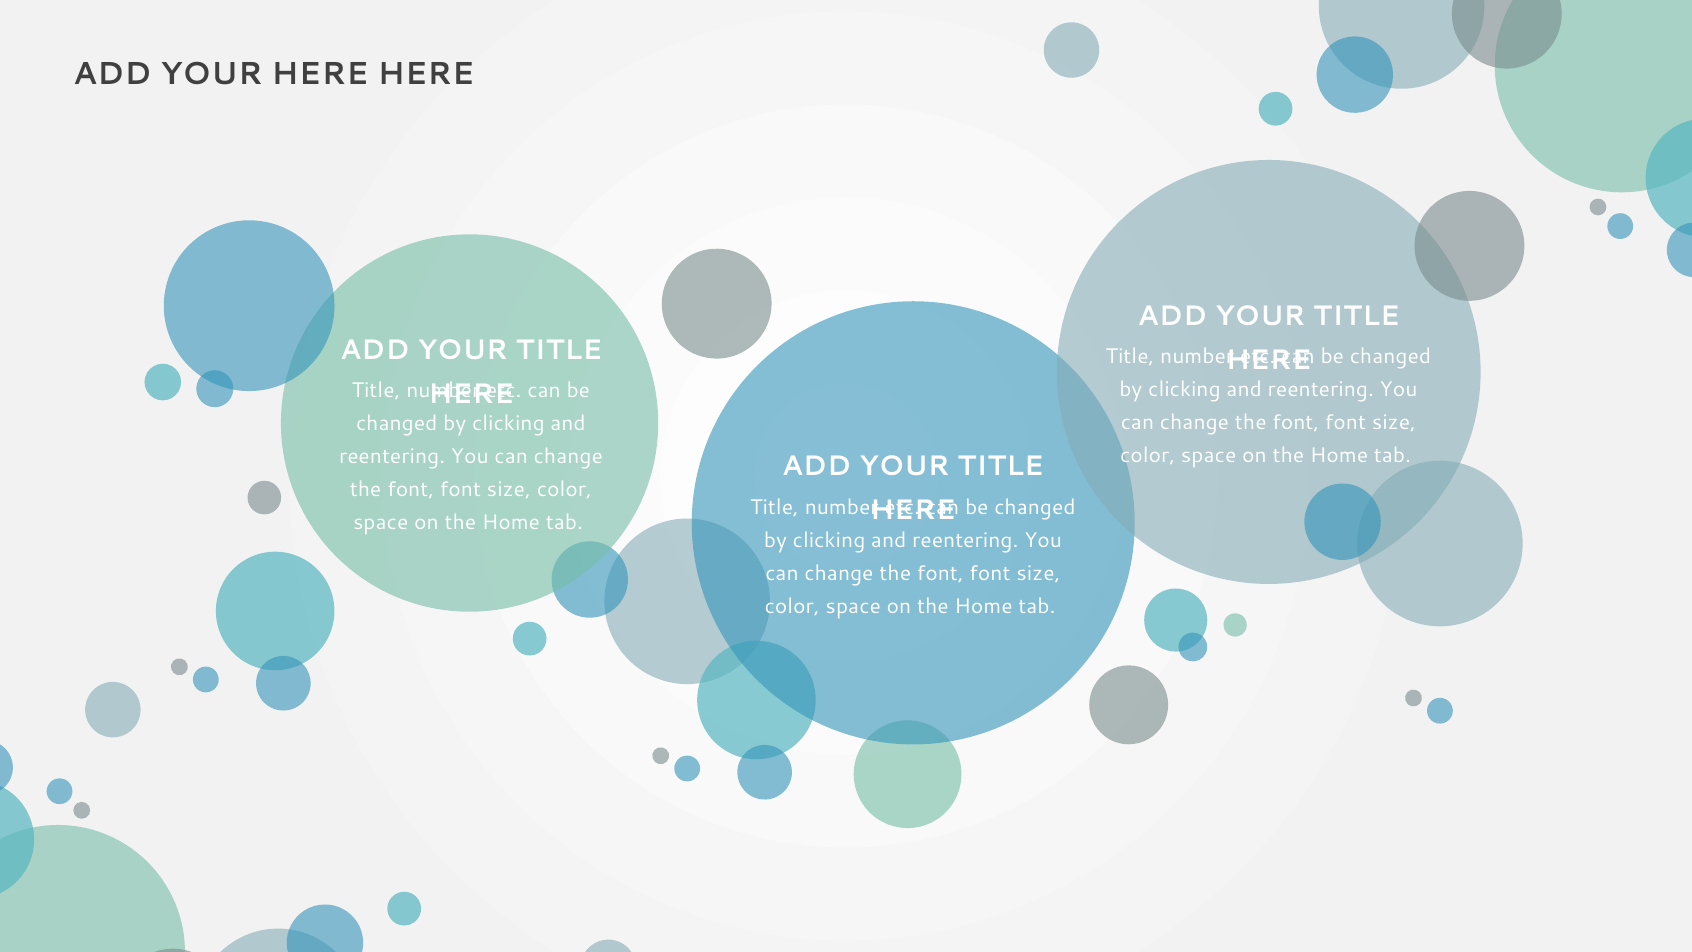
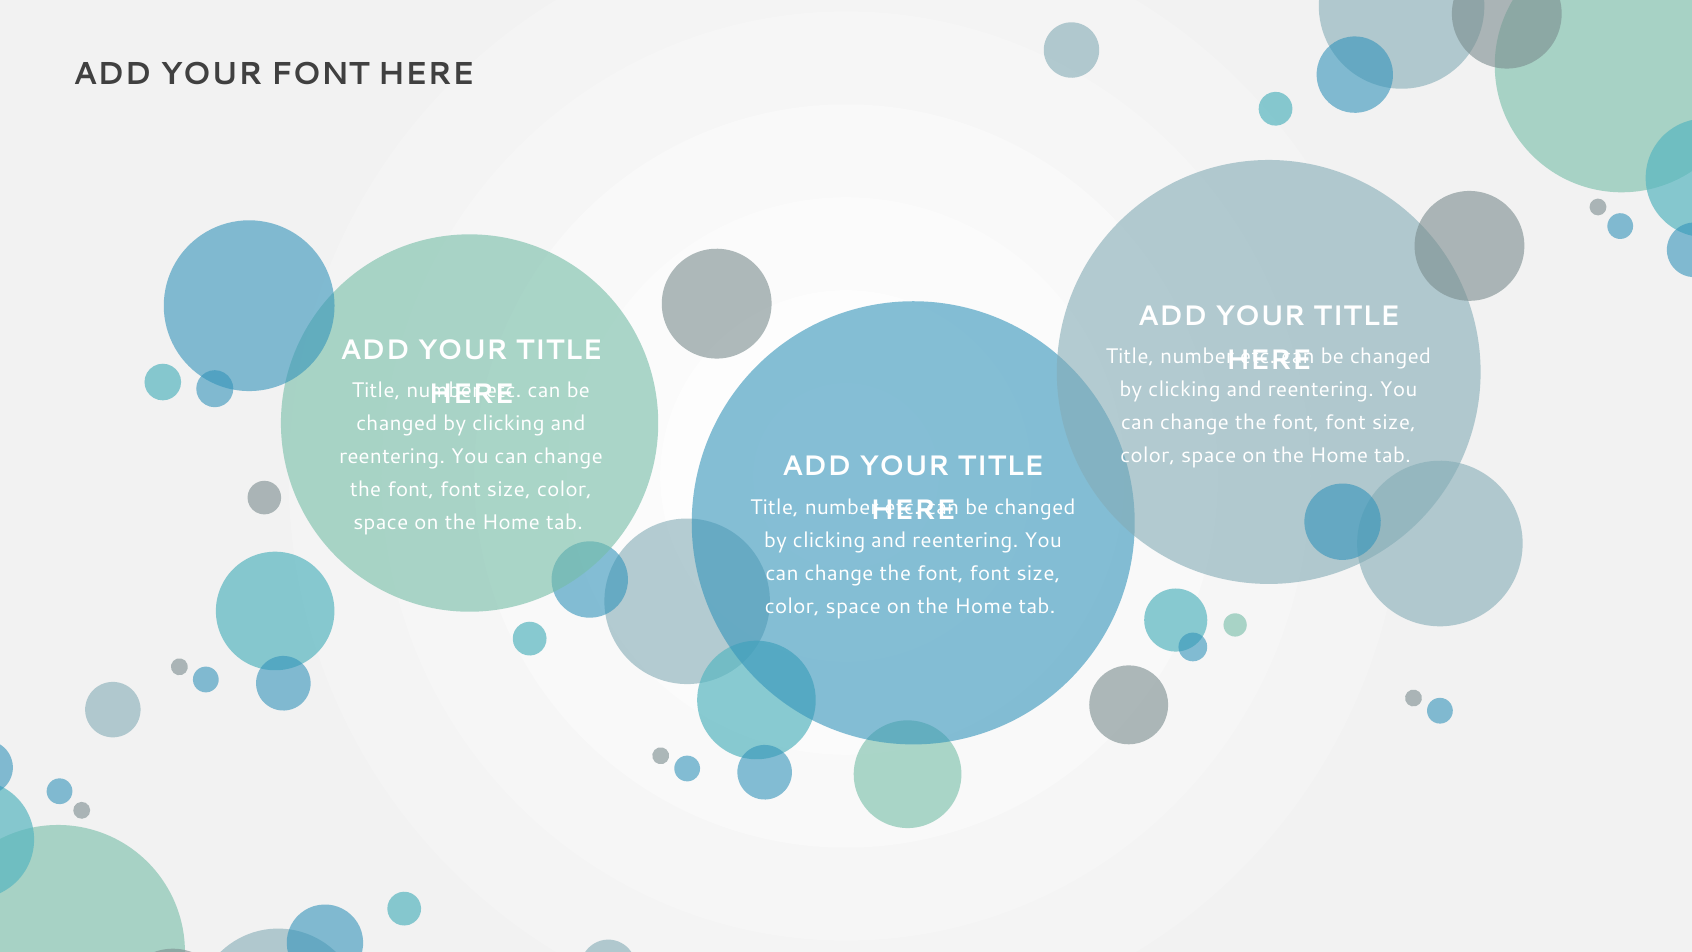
YOUR HERE: HERE -> FONT
